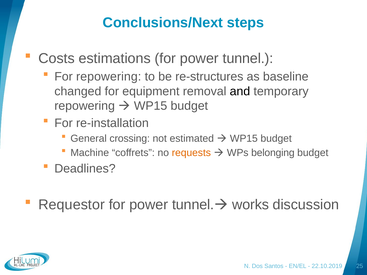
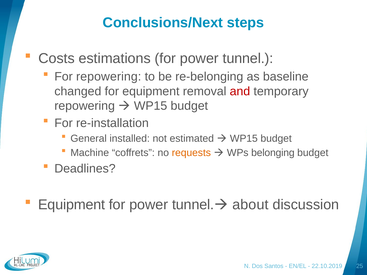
re-structures: re-structures -> re-belonging
and colour: black -> red
crossing: crossing -> installed
Requestor at (72, 205): Requestor -> Equipment
works: works -> about
